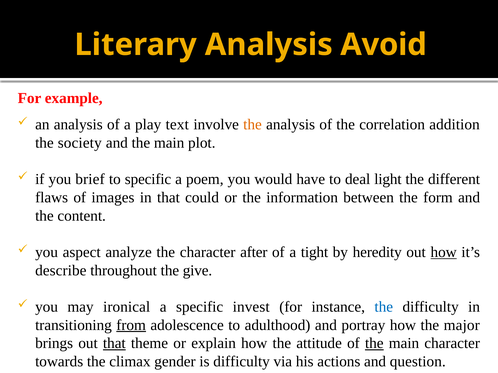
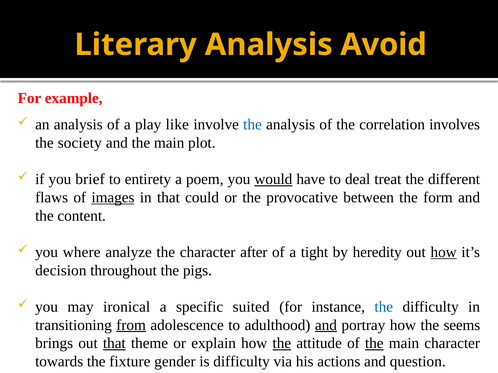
text: text -> like
the at (253, 125) colour: orange -> blue
addition: addition -> involves
to specific: specific -> entirety
would underline: none -> present
light: light -> treat
images underline: none -> present
information: information -> provocative
aspect: aspect -> where
describe: describe -> decision
give: give -> pigs
invest: invest -> suited
and at (326, 326) underline: none -> present
major: major -> seems
the at (282, 344) underline: none -> present
climax: climax -> fixture
